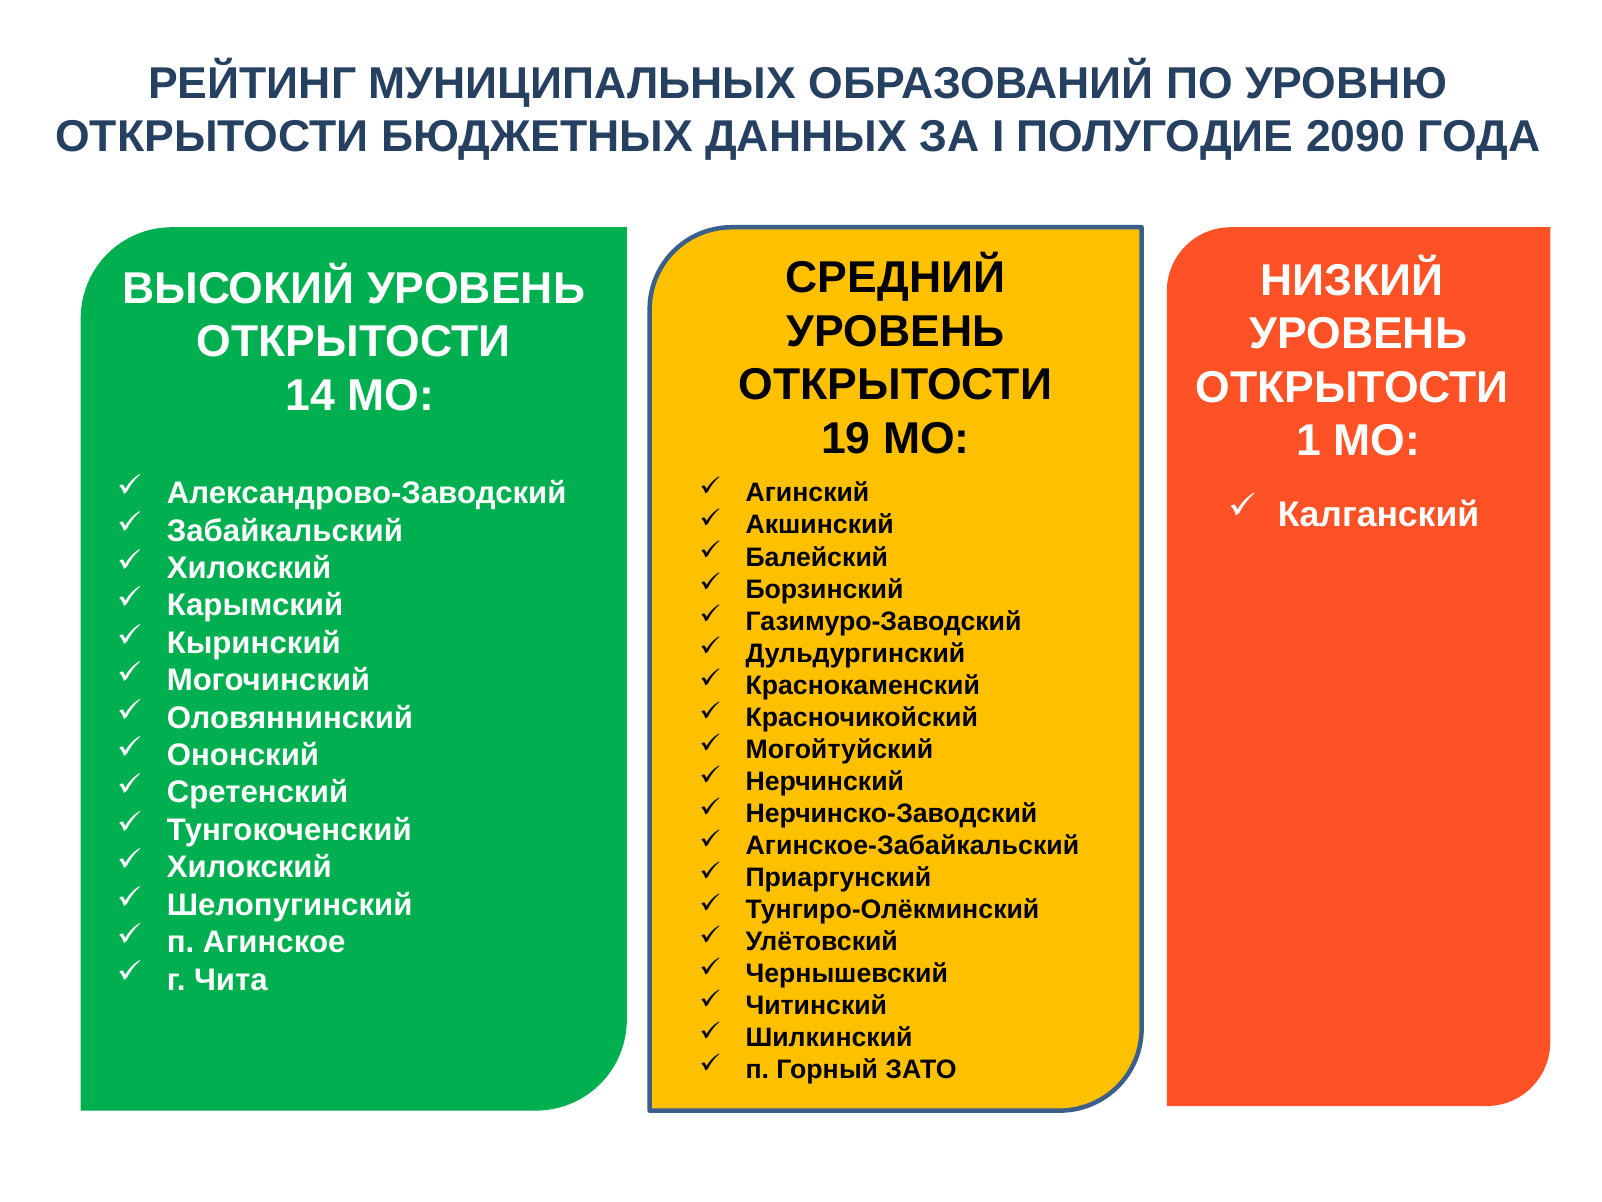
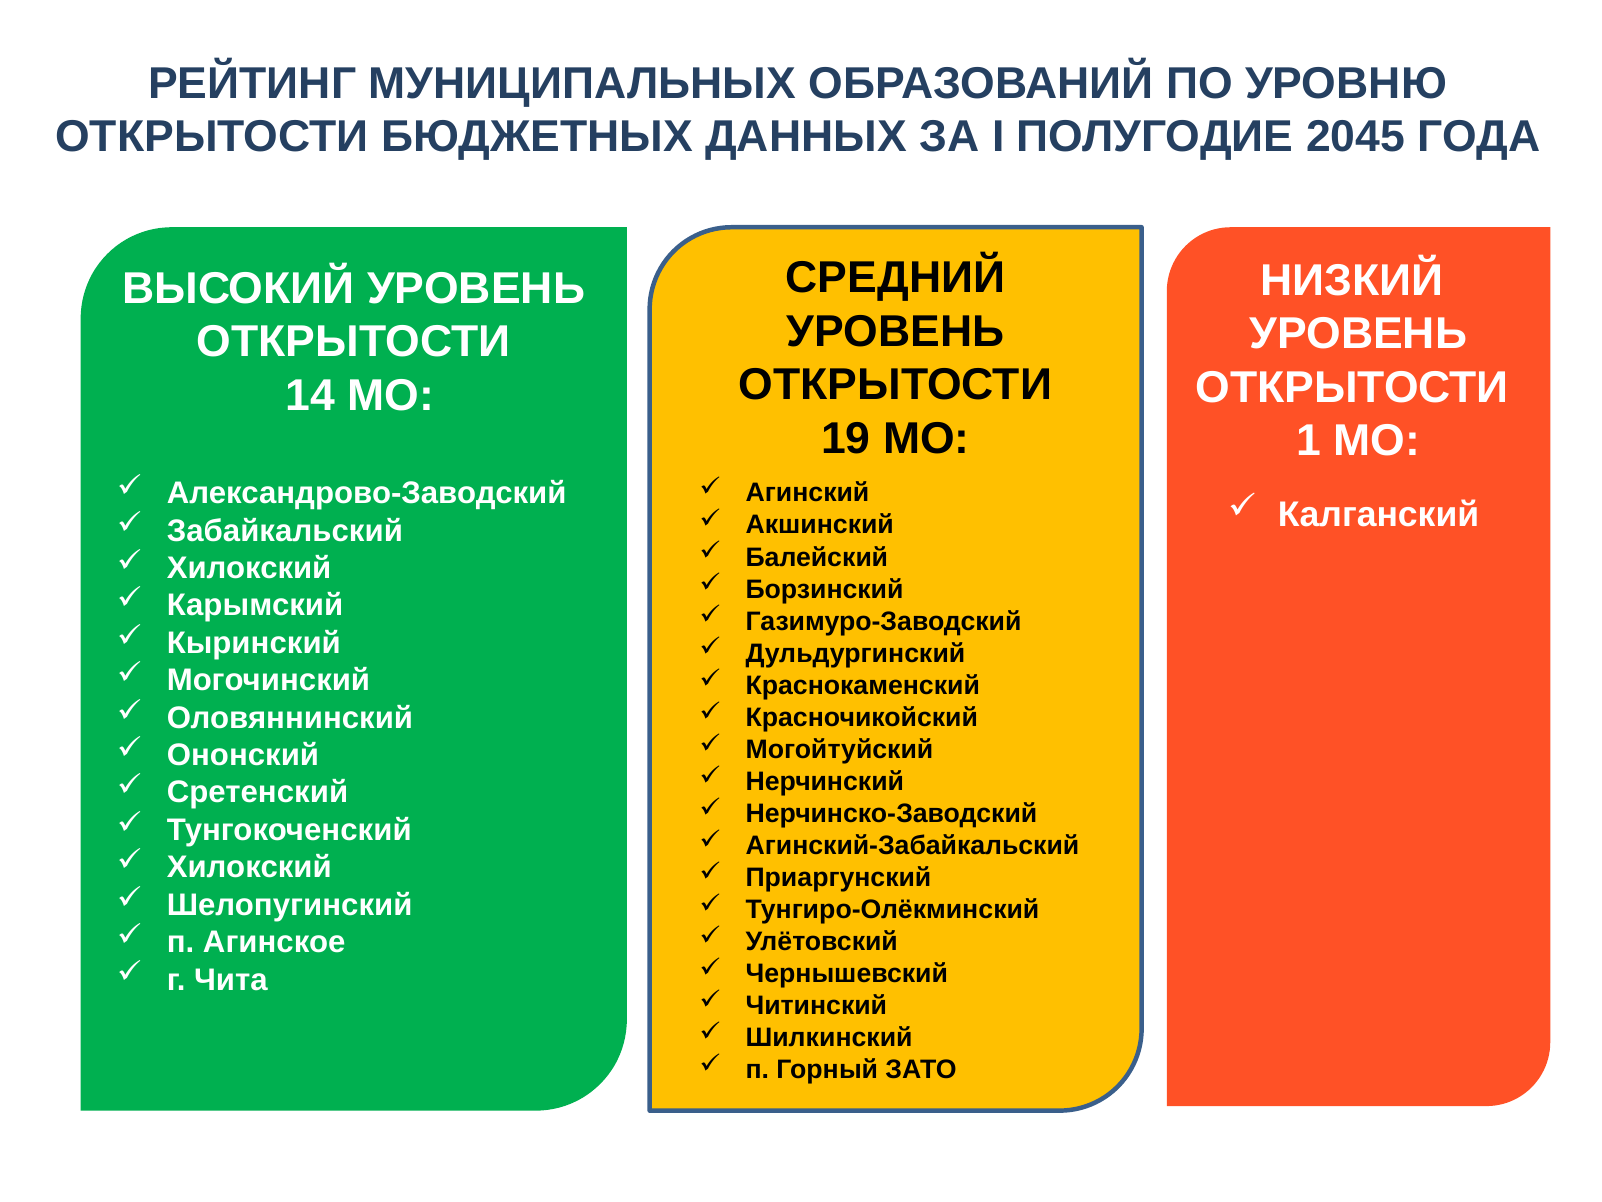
2090: 2090 -> 2045
Агинское-Забайкальский: Агинское-Забайкальский -> Агинский-Забайкальский
